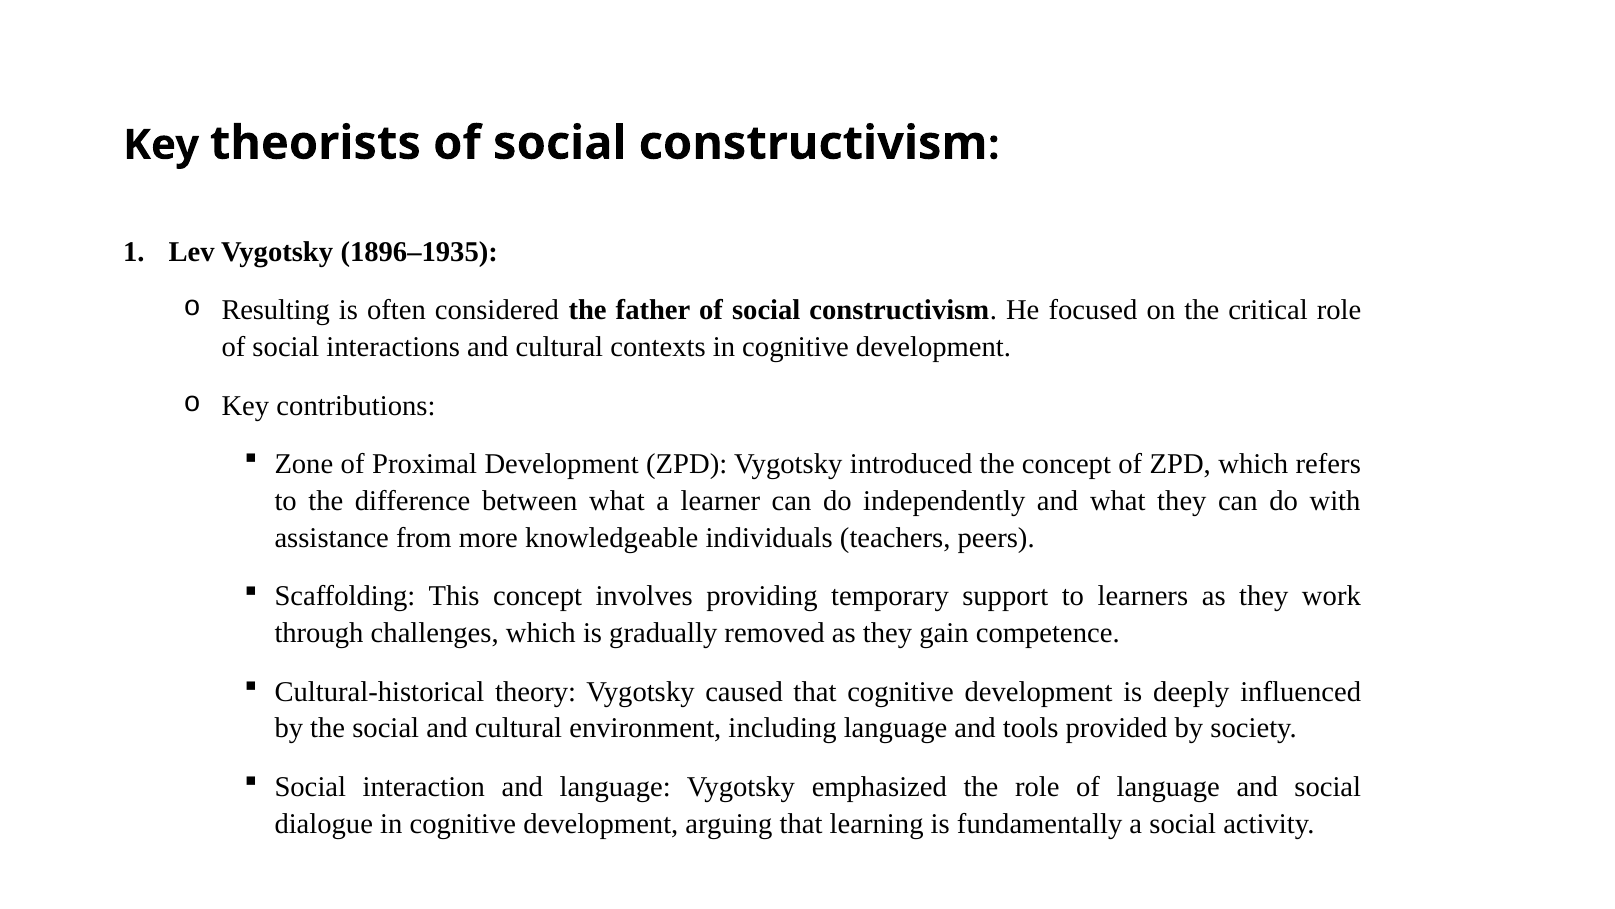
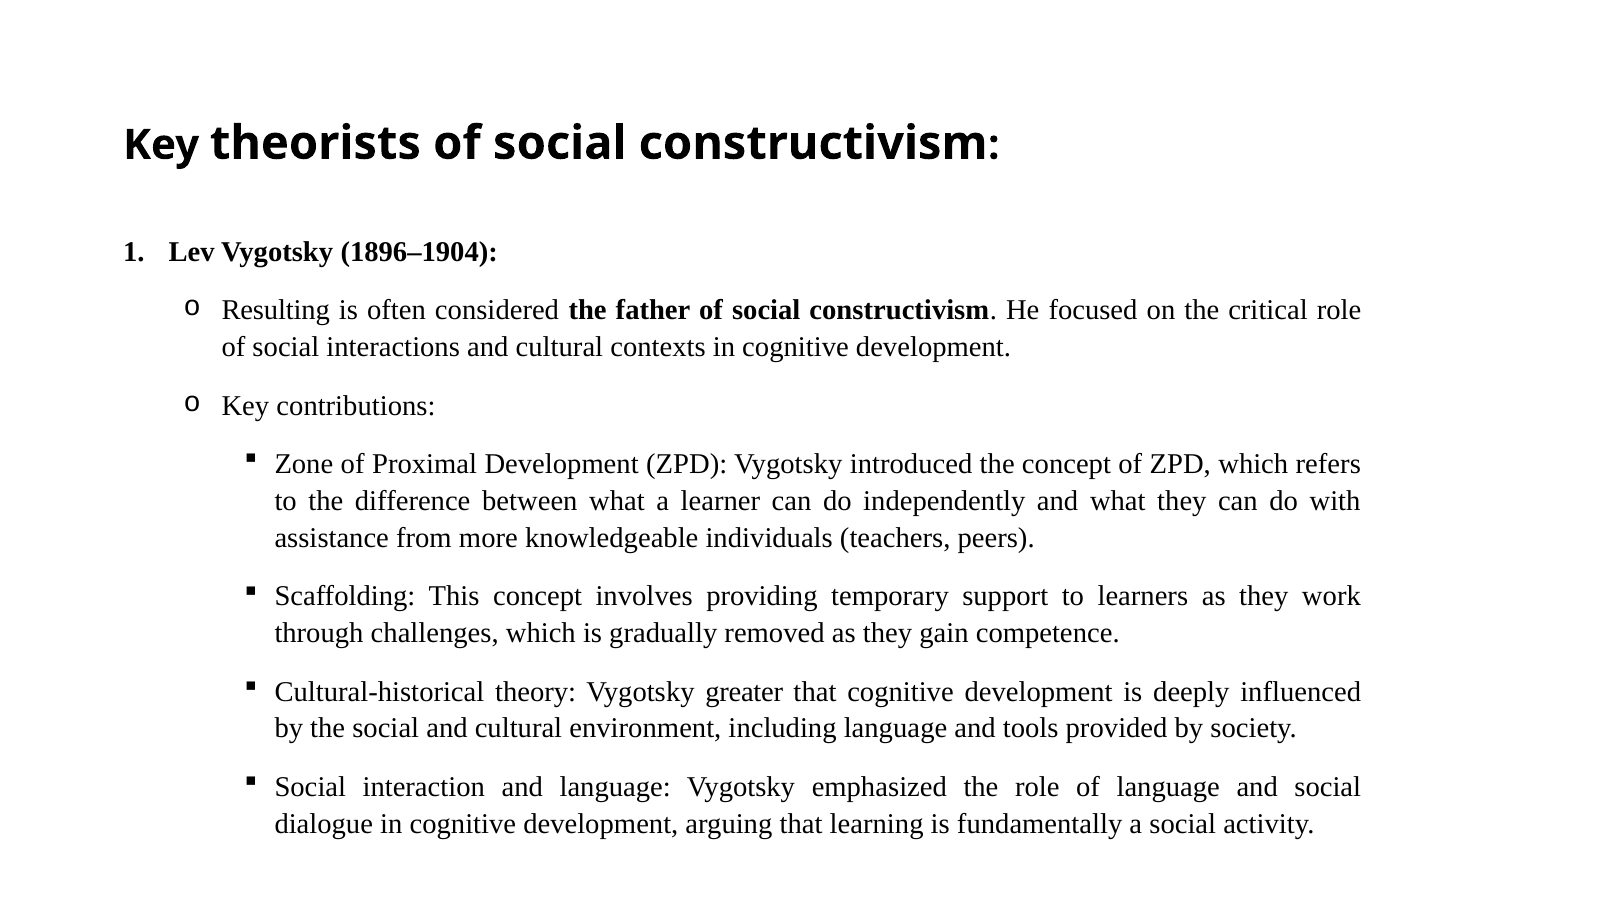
1896–1935: 1896–1935 -> 1896–1904
caused: caused -> greater
